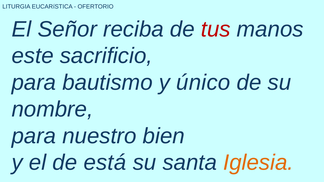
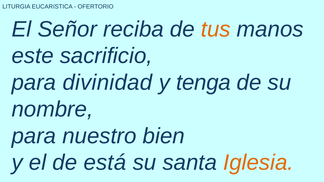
tus colour: red -> orange
bautismo: bautismo -> divinidad
único: único -> tenga
